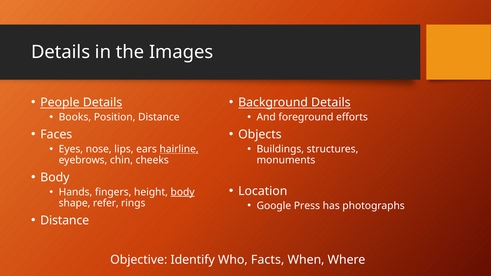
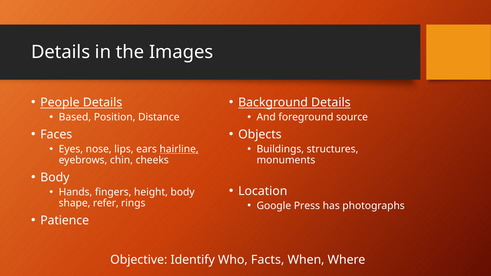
Books: Books -> Based
efforts: efforts -> source
body at (183, 192) underline: present -> none
Distance at (65, 221): Distance -> Patience
